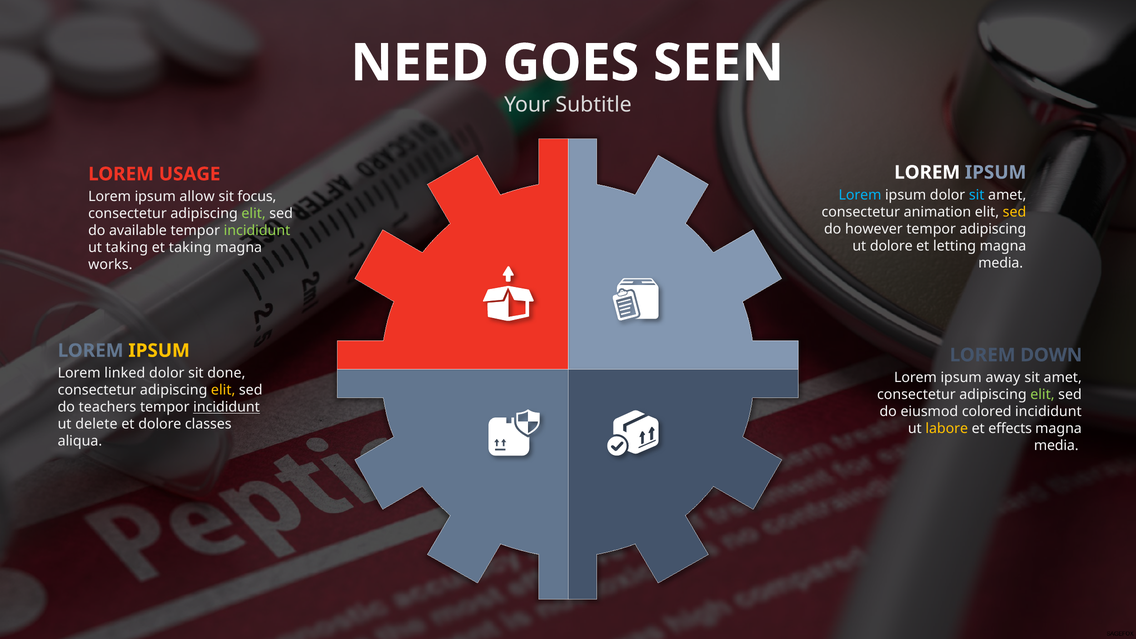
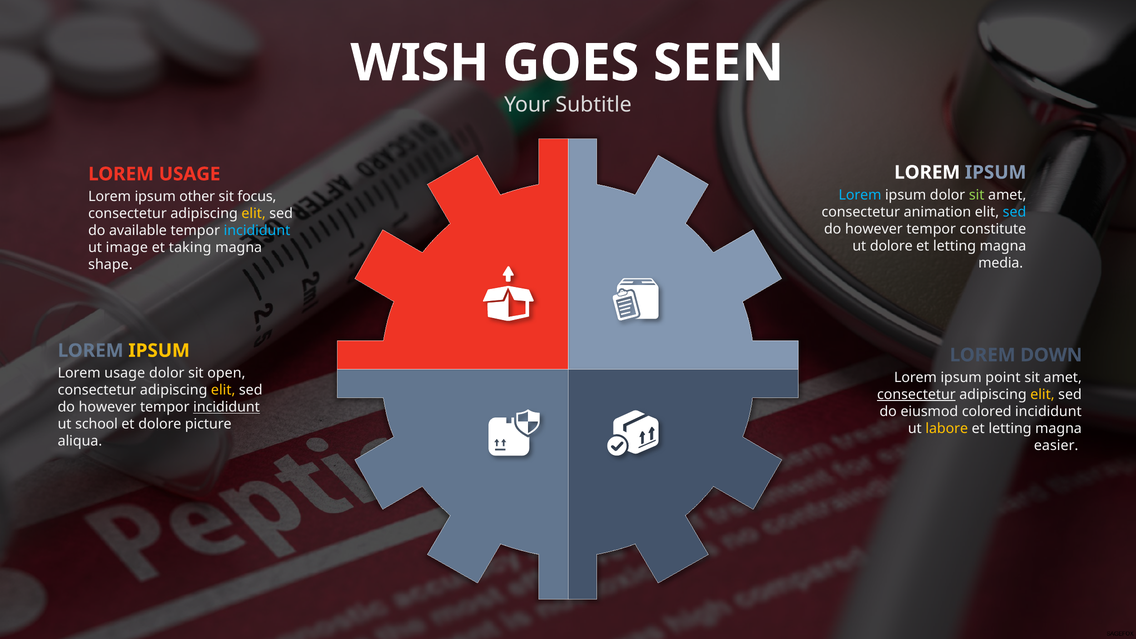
NEED: NEED -> WISH
sit at (977, 195) colour: light blue -> light green
allow: allow -> other
sed at (1014, 212) colour: yellow -> light blue
elit at (254, 213) colour: light green -> yellow
tempor adipiscing: adipiscing -> constitute
incididunt at (257, 230) colour: light green -> light blue
ut taking: taking -> image
works: works -> shape
linked at (125, 373): linked -> usage
done: done -> open
away: away -> point
consectetur at (916, 394) underline: none -> present
elit at (1042, 394) colour: light green -> yellow
teachers at (107, 407): teachers -> however
delete: delete -> school
classes: classes -> picture
effects at (1010, 429): effects -> letting
media at (1056, 446): media -> easier
